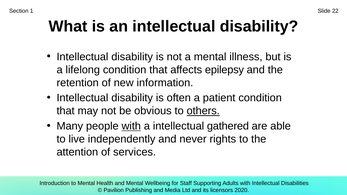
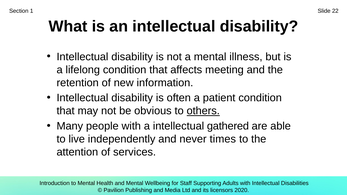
epilepsy: epilepsy -> meeting
with at (131, 126) underline: present -> none
rights: rights -> times
